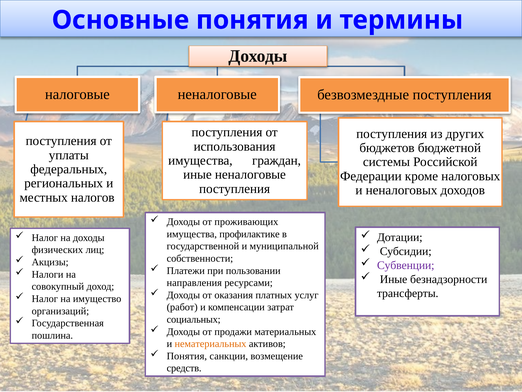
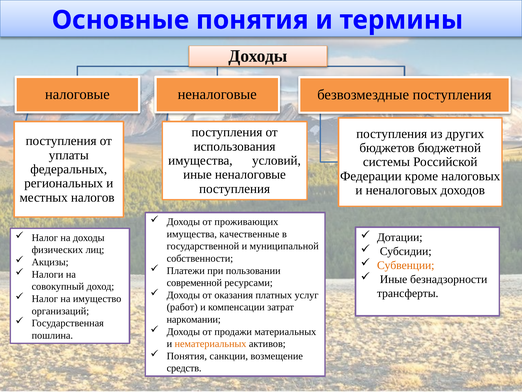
граждан: граждан -> условий
профилактике: профилактике -> качественные
Субвенции colour: purple -> orange
направления: направления -> современной
социальных: социальных -> наркомании
